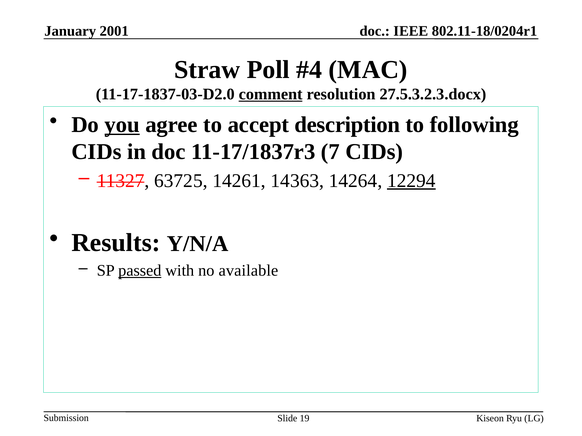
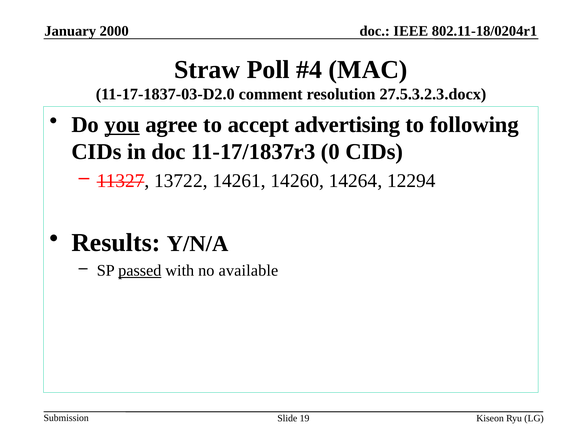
2001: 2001 -> 2000
comment underline: present -> none
description: description -> advertising
7: 7 -> 0
63725: 63725 -> 13722
14363: 14363 -> 14260
12294 underline: present -> none
